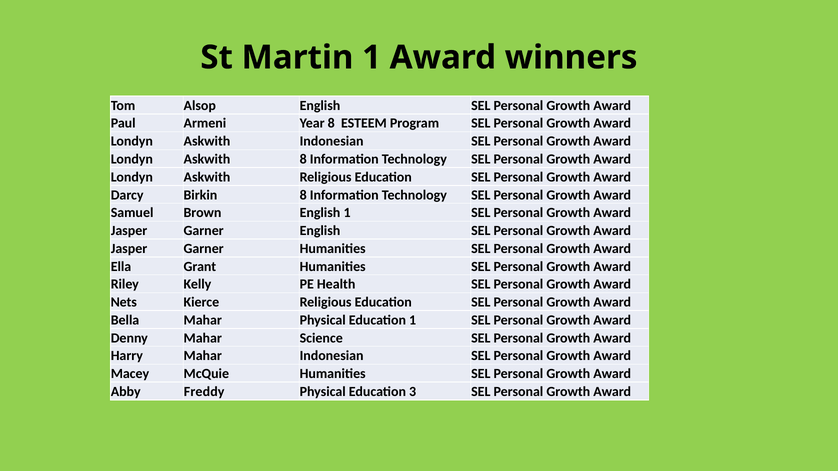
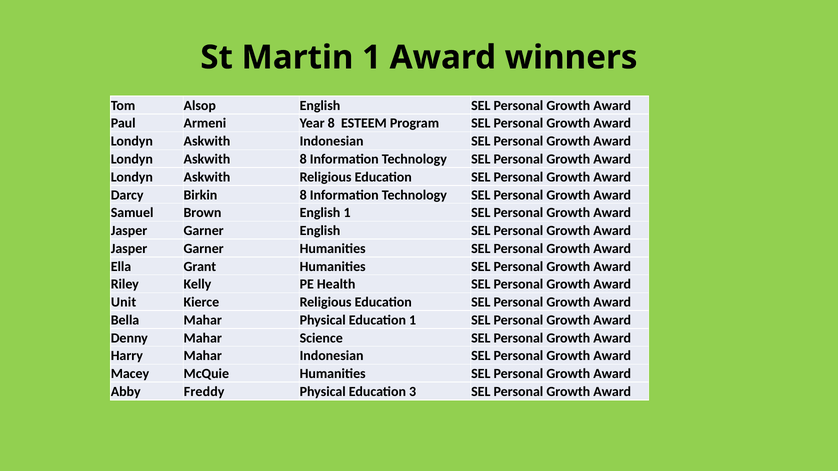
Nets: Nets -> Unit
